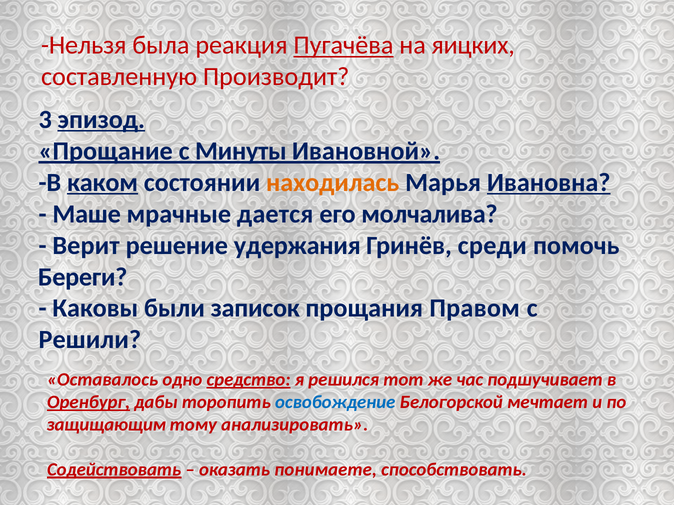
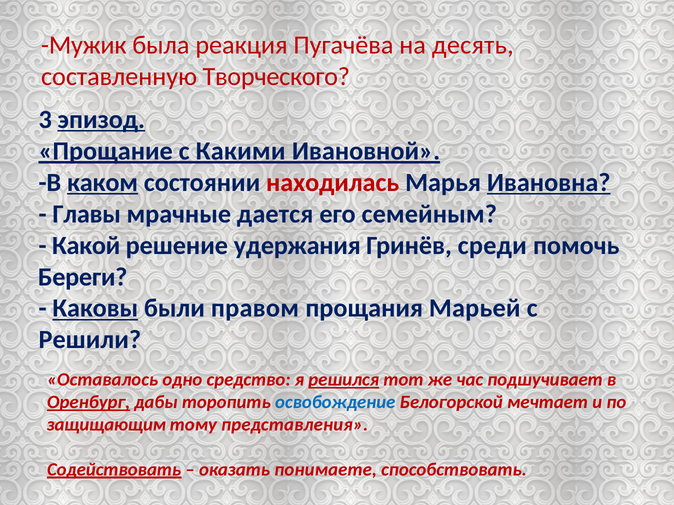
Нельзя: Нельзя -> Мужик
Пугачёва underline: present -> none
яицких: яицких -> десять
Производит: Производит -> Творческого
Минуты: Минуты -> Какими
находилась colour: orange -> red
Маше: Маше -> Главы
молчалива: молчалива -> семейным
Верит: Верит -> Какой
Каковы underline: none -> present
записок: записок -> правом
Правом: Правом -> Марьей
средство underline: present -> none
решился underline: none -> present
анализировать: анализировать -> представления
